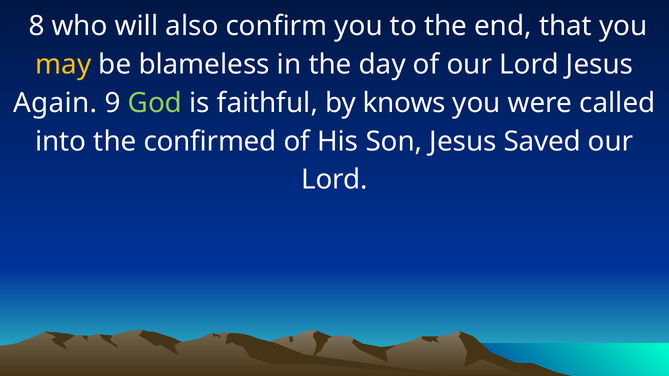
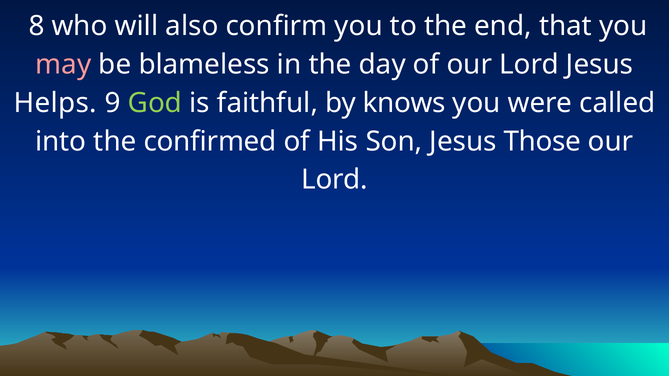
may colour: yellow -> pink
Again: Again -> Helps
Saved: Saved -> Those
